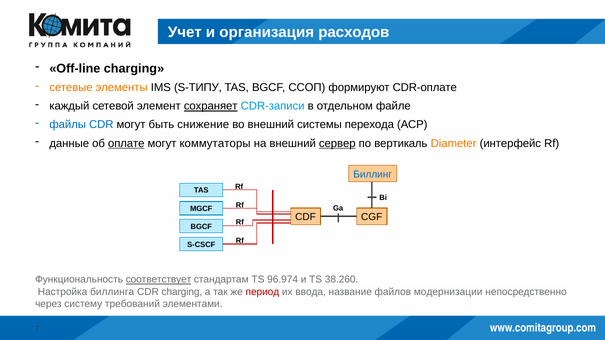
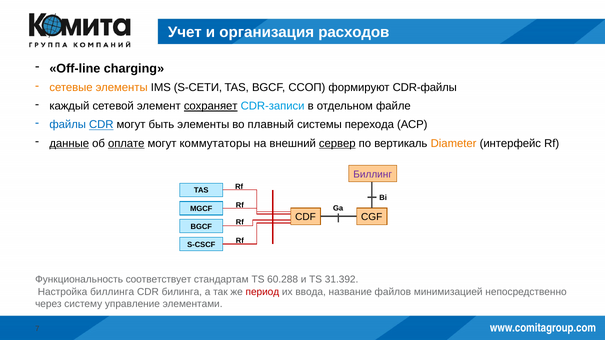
S-ТИПУ: S-ТИПУ -> S-СЕТИ
CDR-оплате: CDR-оплате -> CDR-файлы
CDR at (101, 125) underline: none -> present
быть снижение: снижение -> элементы
во внешний: внешний -> плавный
данные underline: none -> present
Биллинг colour: blue -> purple
соответствует underline: present -> none
96.974: 96.974 -> 60.288
38.260: 38.260 -> 31.392
CDR charging: charging -> билинга
модернизации: модернизации -> минимизацией
требований: требований -> управление
